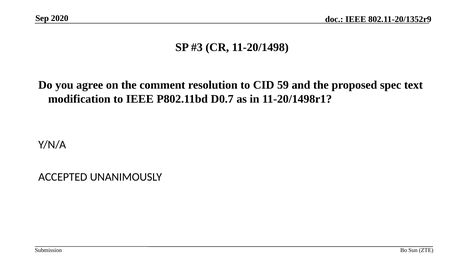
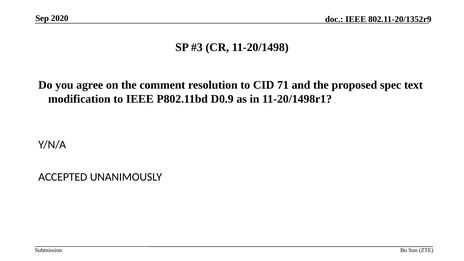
59: 59 -> 71
D0.7: D0.7 -> D0.9
